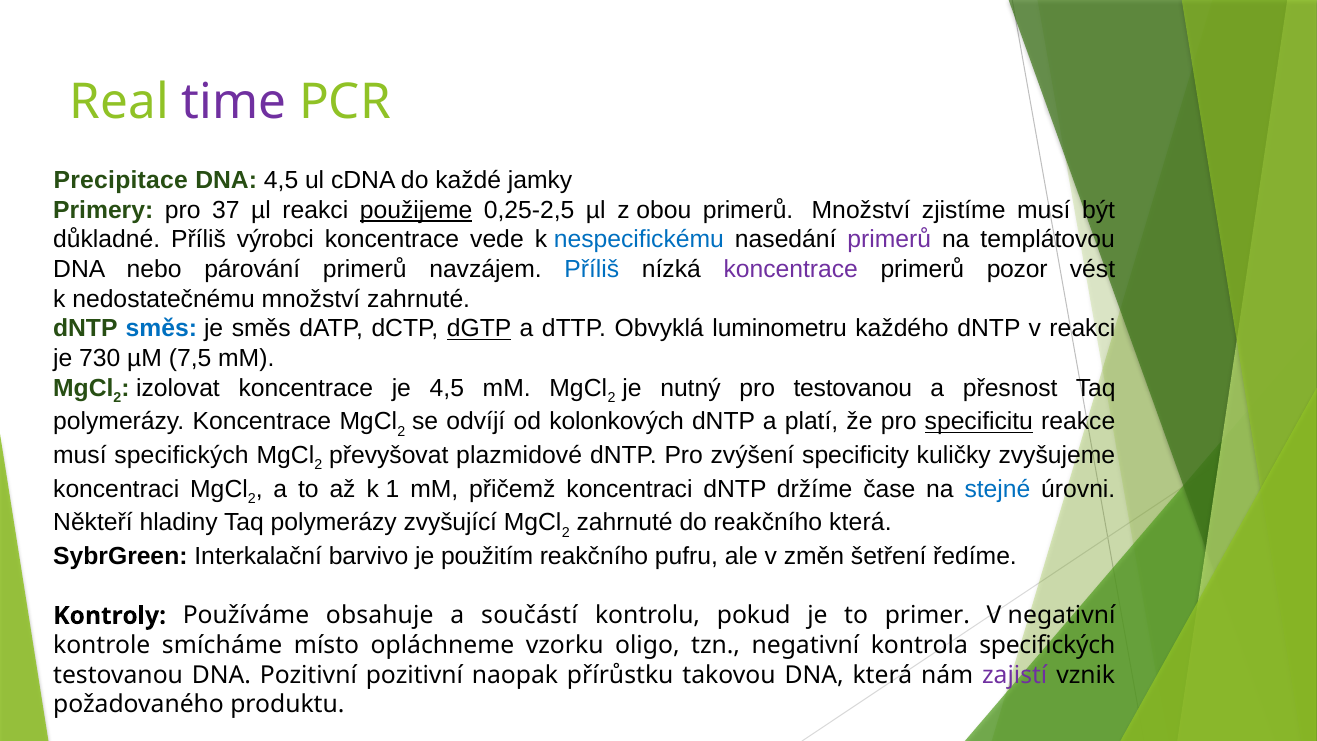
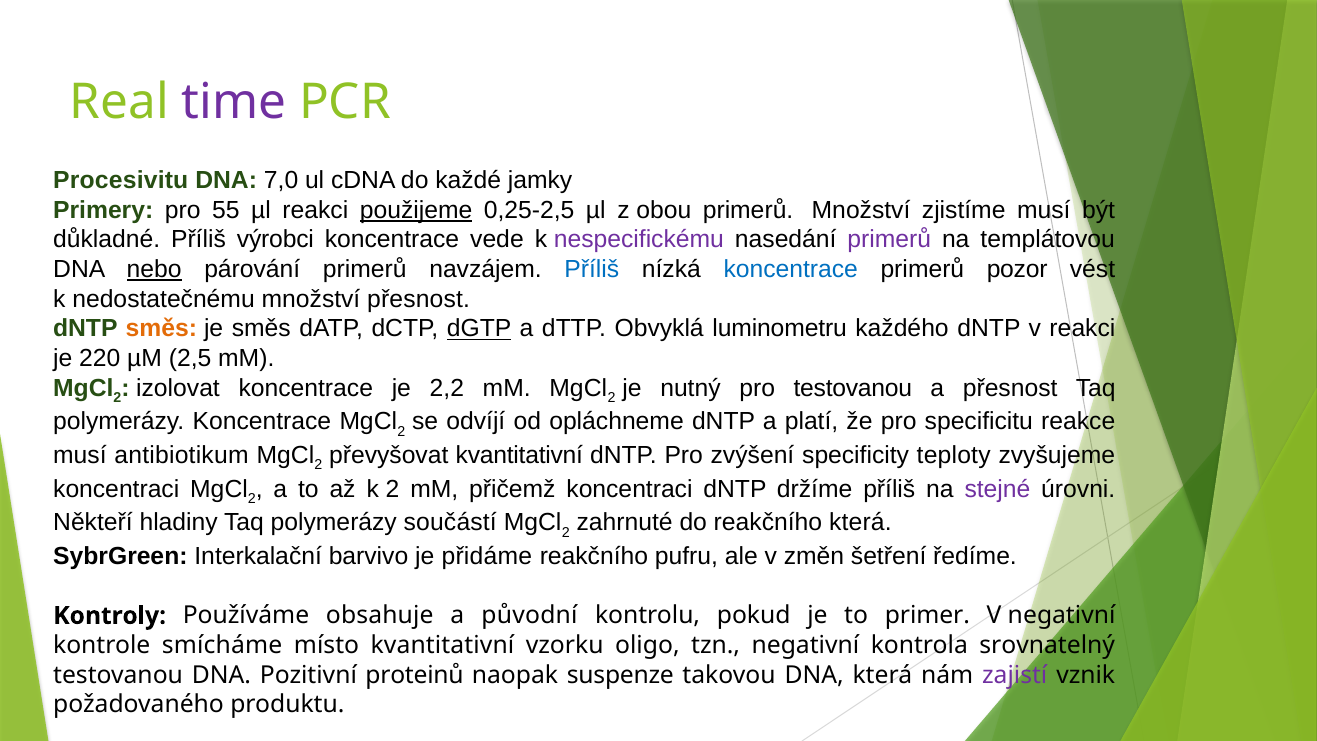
Precipitace: Precipitace -> Procesivitu
DNA 4,5: 4,5 -> 7,0
37: 37 -> 55
nespecifickému colour: blue -> purple
nebo underline: none -> present
koncentrace at (791, 269) colour: purple -> blue
množství zahrnuté: zahrnuté -> přesnost
směs at (161, 329) colour: blue -> orange
730: 730 -> 220
7,5: 7,5 -> 2,5
je 4,5: 4,5 -> 2,2
kolonkových: kolonkových -> opláchneme
specificitu underline: present -> none
musí specifických: specifických -> antibiotikum
převyšovat plazmidové: plazmidové -> kvantitativní
kuličky: kuličky -> teploty
k 1: 1 -> 2
držíme čase: čase -> příliš
stejné colour: blue -> purple
zvyšující: zvyšující -> součástí
použitím: použitím -> přidáme
součástí: součástí -> původní
místo opláchneme: opláchneme -> kvantitativní
kontrola specifických: specifických -> srovnatelný
Pozitivní pozitivní: pozitivní -> proteinů
přírůstku: přírůstku -> suspenze
